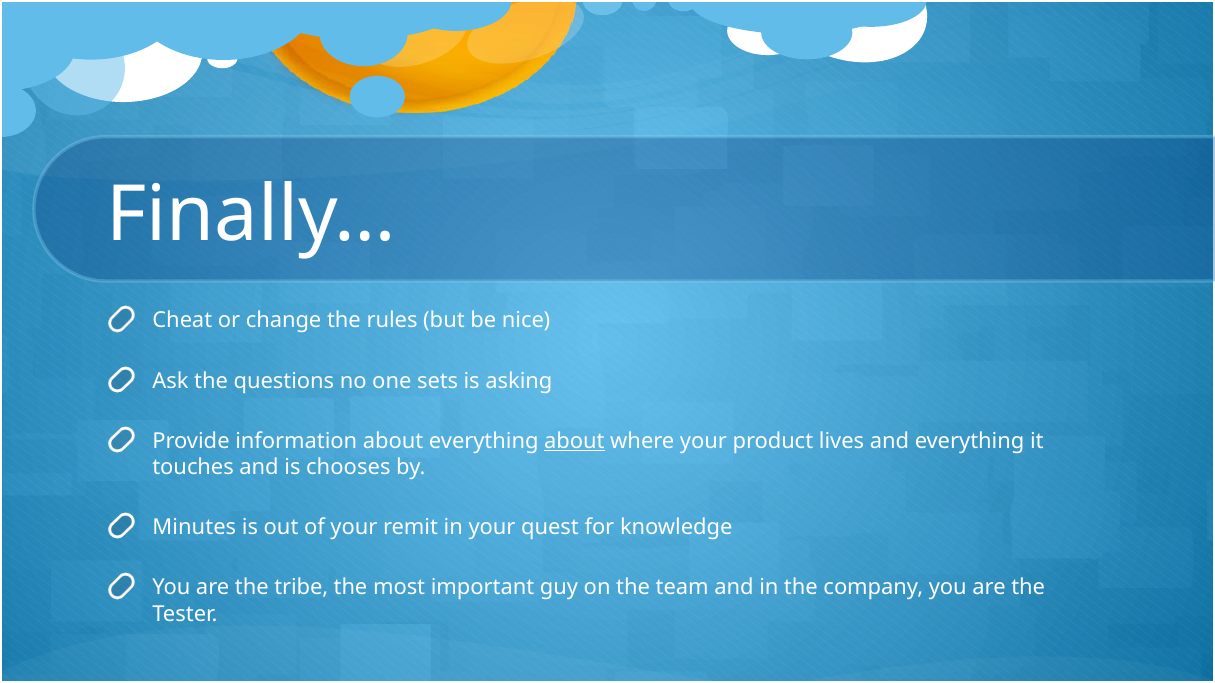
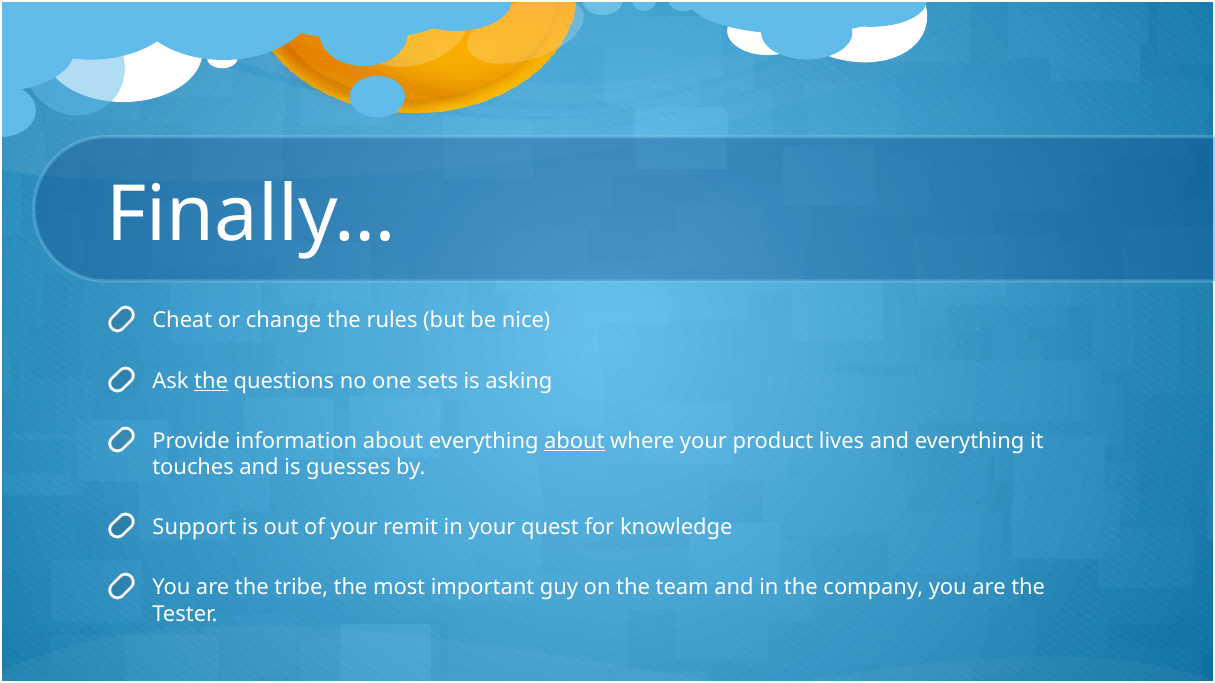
the at (211, 381) underline: none -> present
chooses: chooses -> guesses
Minutes: Minutes -> Support
